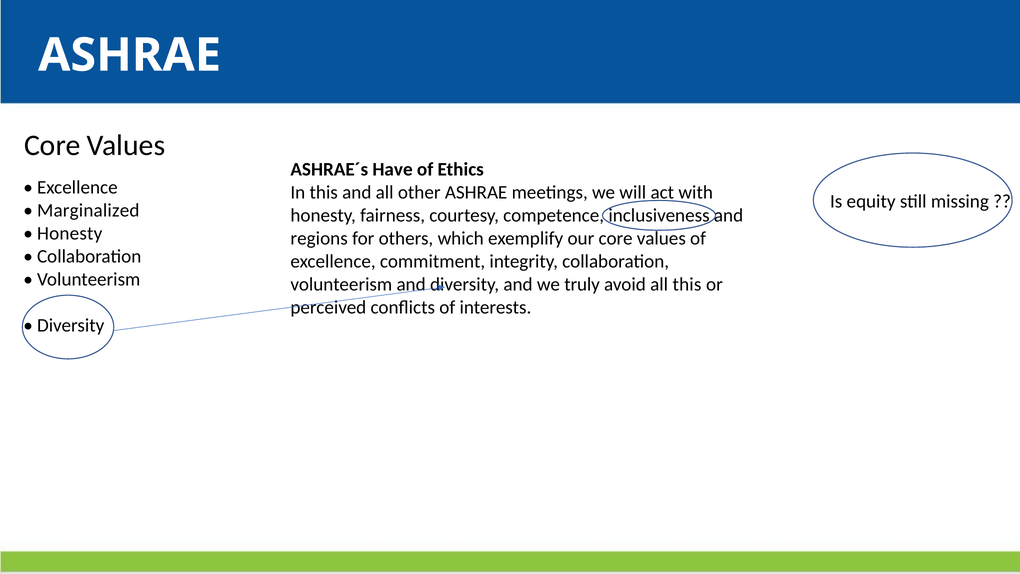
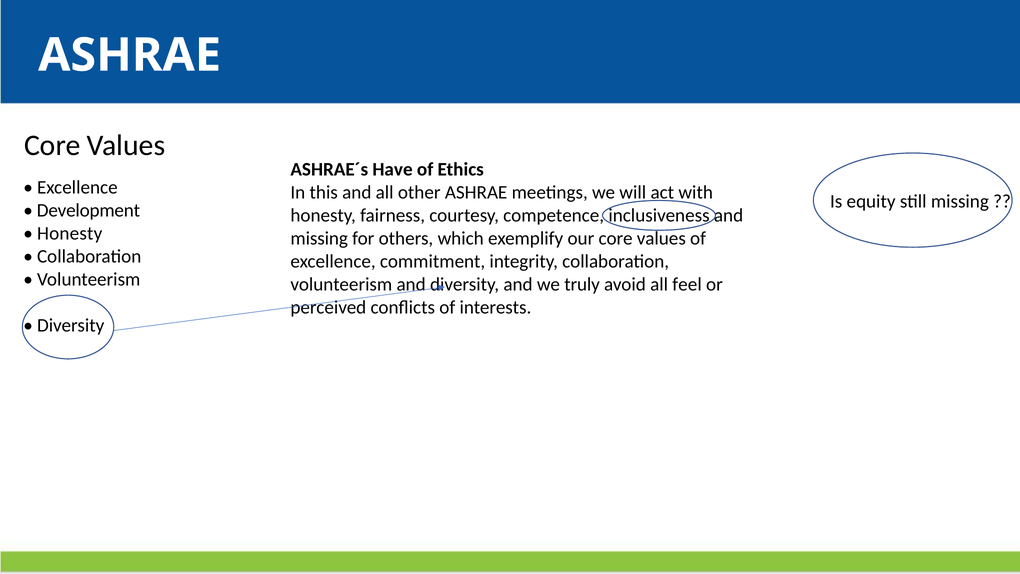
Marginalized: Marginalized -> Development
regions at (319, 238): regions -> missing
all this: this -> feel
